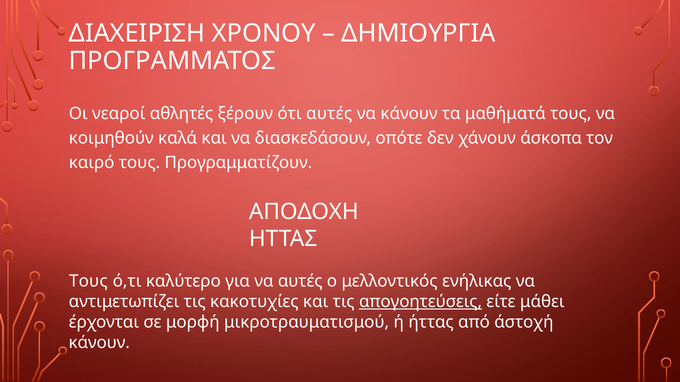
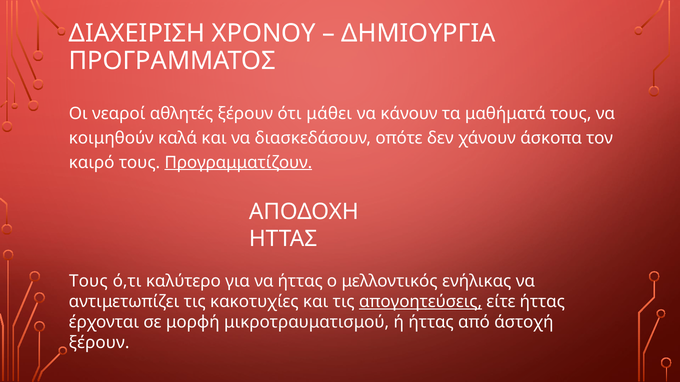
ότι αυτές: αυτές -> μάθει
Προγραμματίζουν underline: none -> present
να αυτές: αυτές -> ήττας
είτε μάθει: μάθει -> ήττας
κάνουν at (99, 343): κάνουν -> ξέρουν
